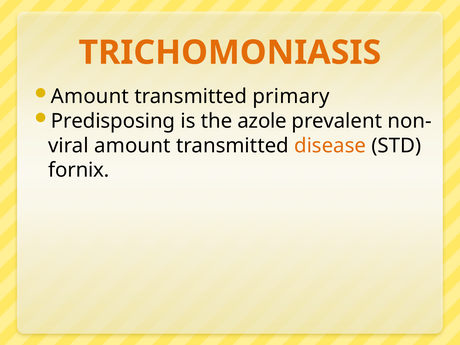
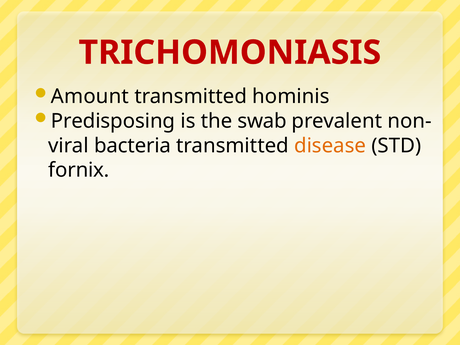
TRICHOMONIASIS colour: orange -> red
primary: primary -> hominis
azole: azole -> swab
amount at (132, 146): amount -> bacteria
